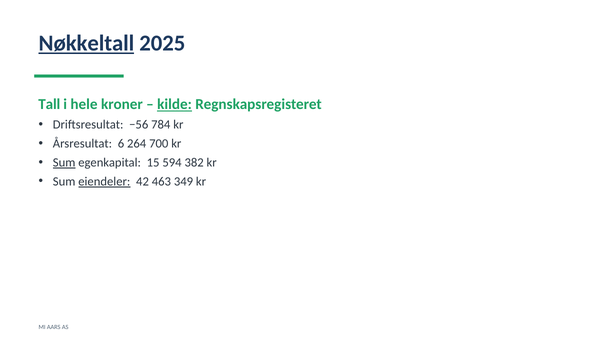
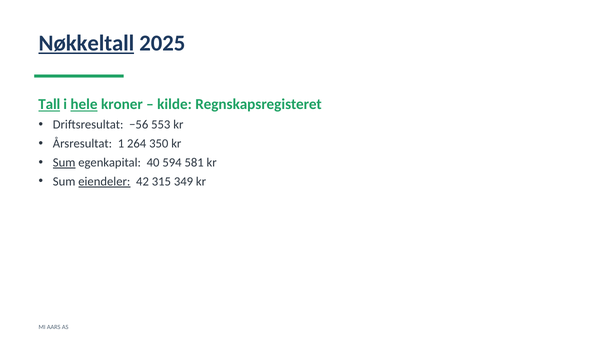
Tall underline: none -> present
hele underline: none -> present
kilde underline: present -> none
784: 784 -> 553
6: 6 -> 1
700: 700 -> 350
15: 15 -> 40
382: 382 -> 581
463: 463 -> 315
